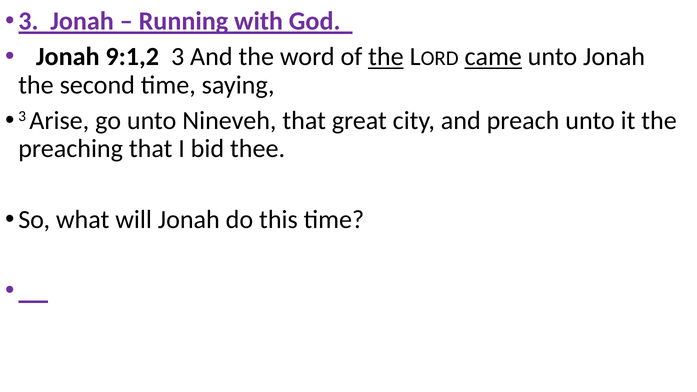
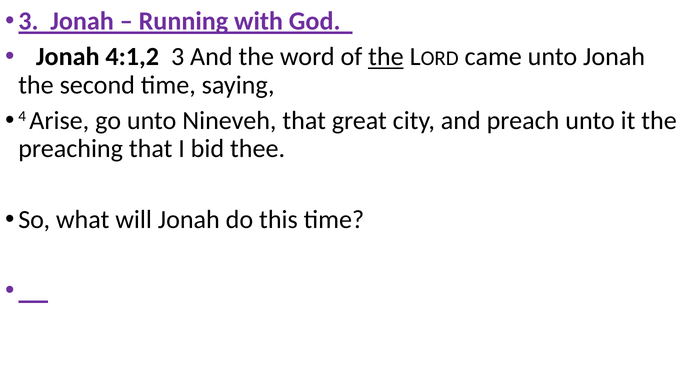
9:1,2: 9:1,2 -> 4:1,2
came underline: present -> none
3 at (22, 116): 3 -> 4
